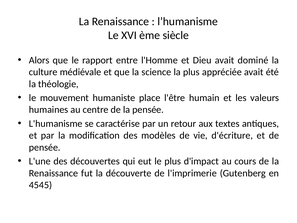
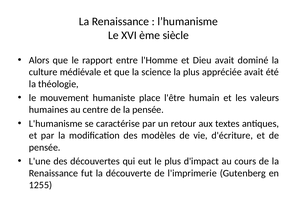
4545: 4545 -> 1255
